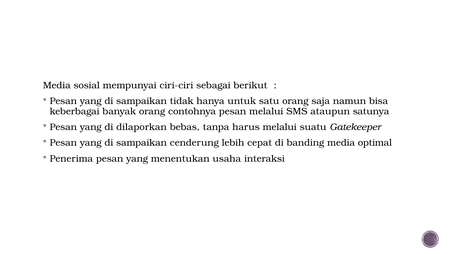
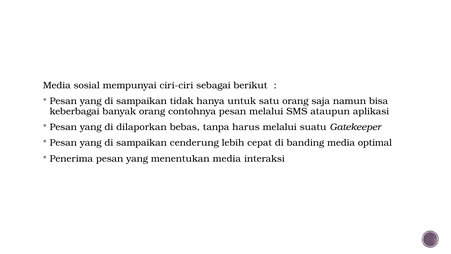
satunya: satunya -> aplikasi
menentukan usaha: usaha -> media
